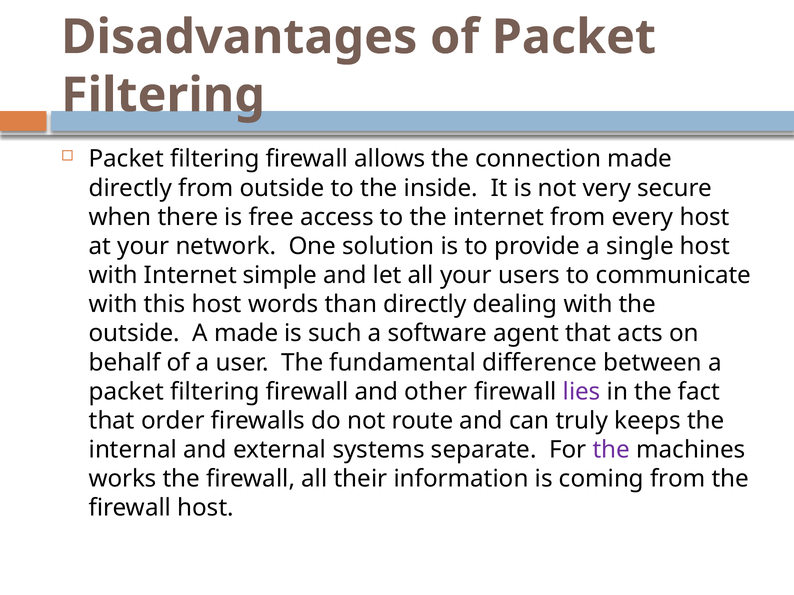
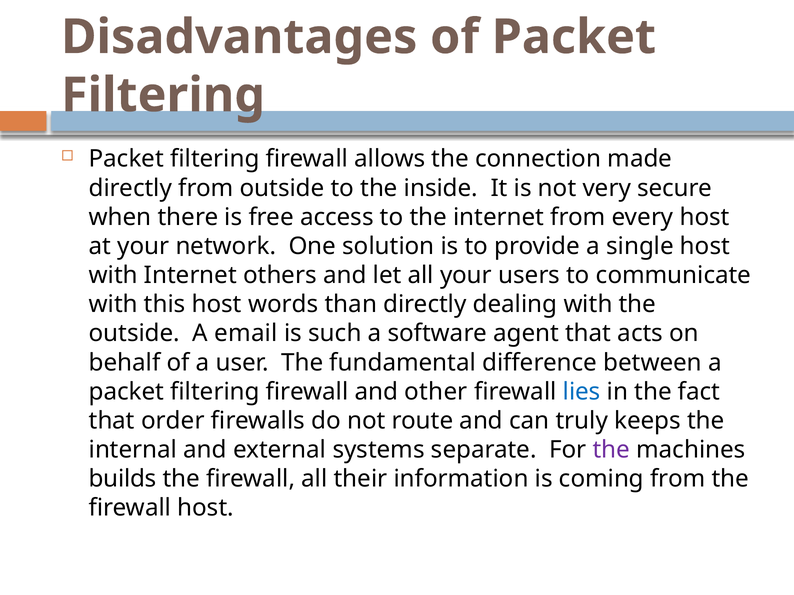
simple: simple -> others
A made: made -> email
lies colour: purple -> blue
works: works -> builds
